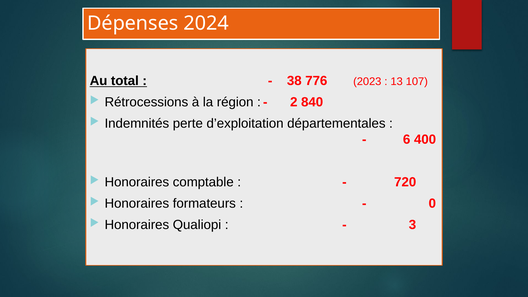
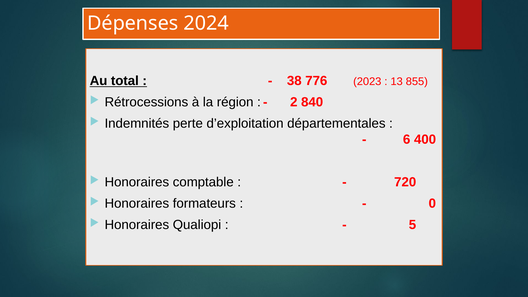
107: 107 -> 855
3: 3 -> 5
